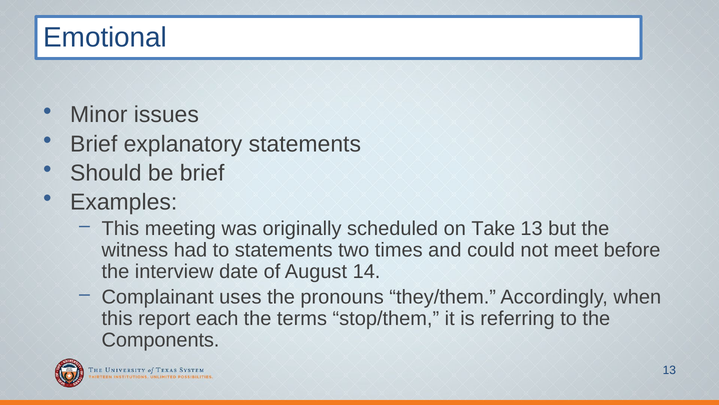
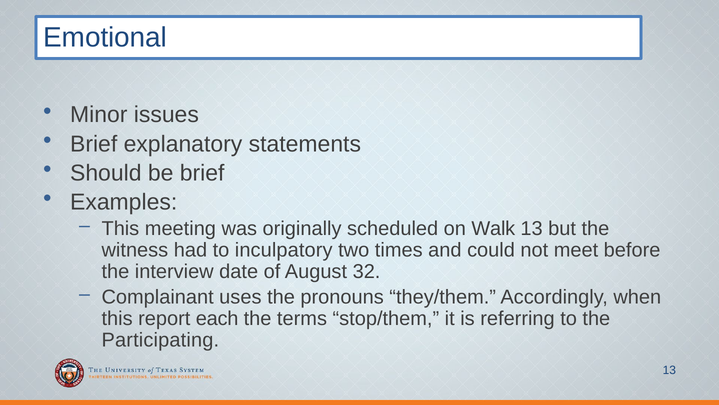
Take: Take -> Walk
to statements: statements -> inculpatory
14: 14 -> 32
Components: Components -> Participating
